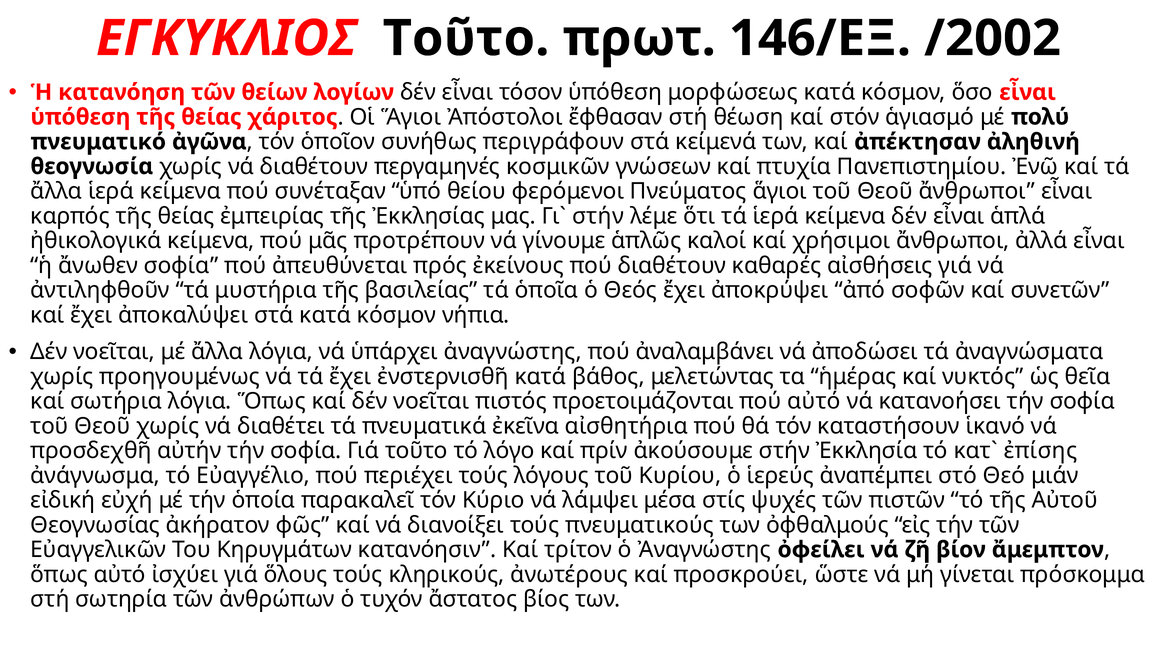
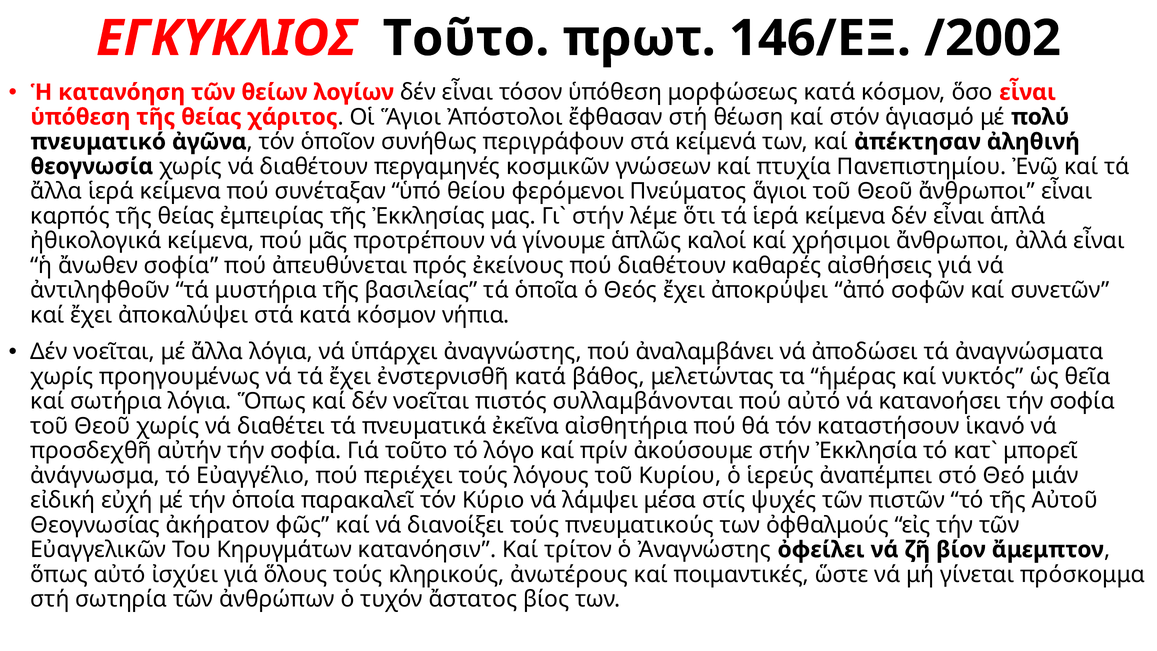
προετοιμάζονται: προετοιμάζονται -> συλλαμβάνονται
ἐπίσης: ἐπίσης -> μπορεῖ
προσκρούει: προσκρούει -> ποιμαντικές
